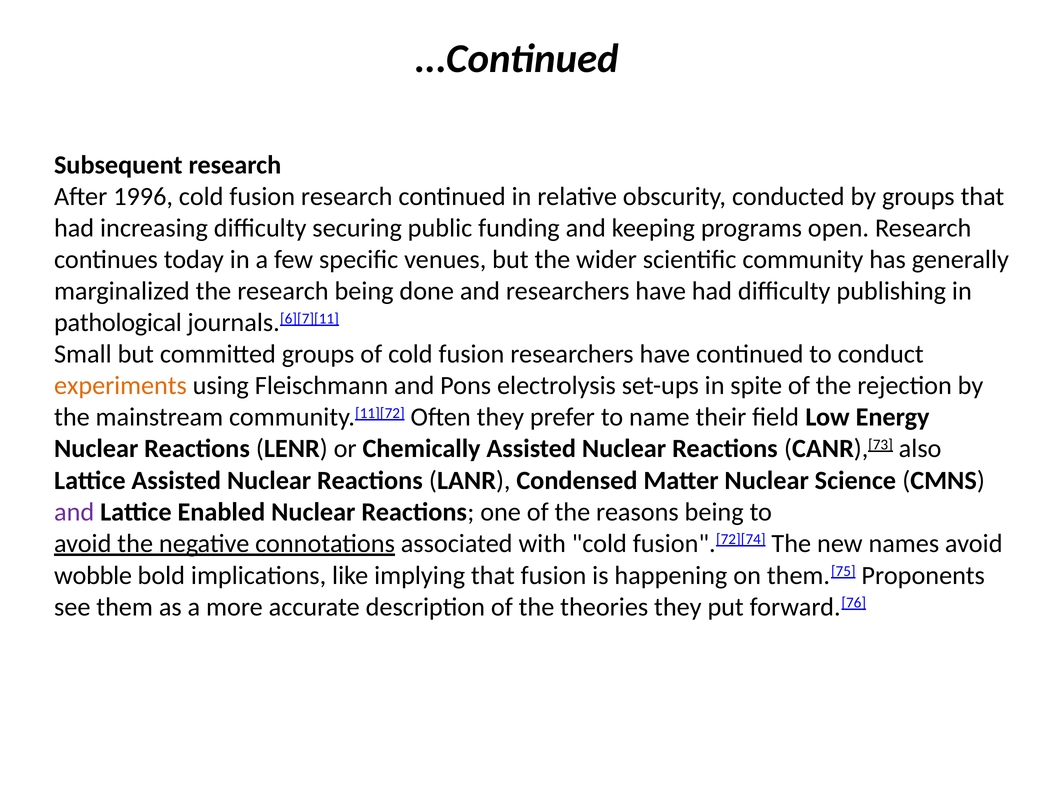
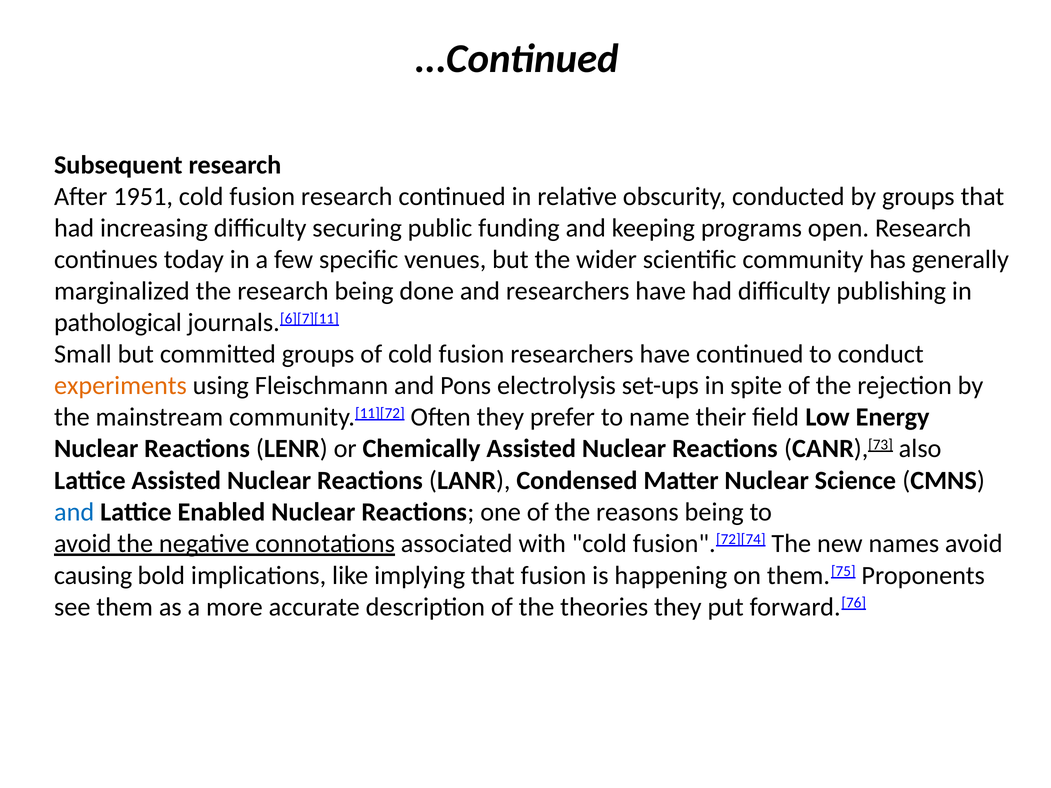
1996: 1996 -> 1951
and at (74, 512) colour: purple -> blue
wobble: wobble -> causing
